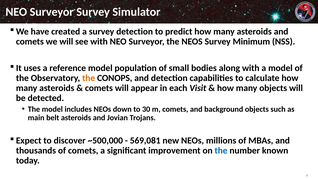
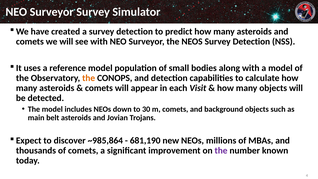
NEOS Survey Minimum: Minimum -> Detection
~500,000: ~500,000 -> ~985,864
569,081: 569,081 -> 681,190
the at (221, 150) colour: blue -> purple
